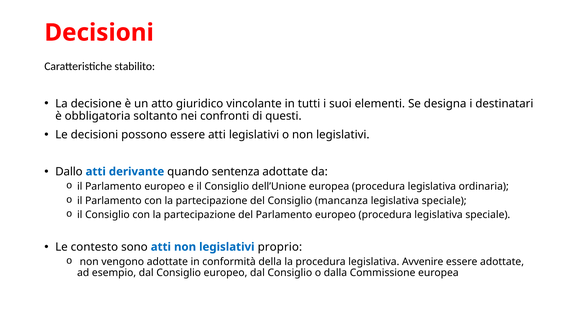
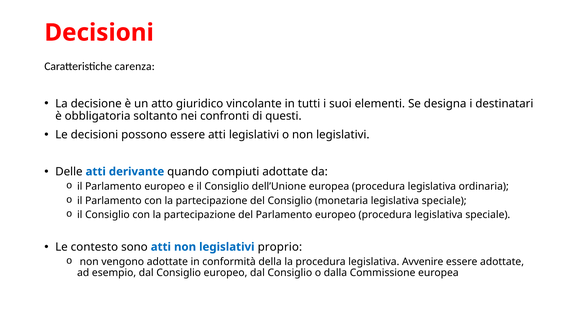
stabilito: stabilito -> carenza
Dallo: Dallo -> Delle
sentenza: sentenza -> compiuti
mancanza: mancanza -> monetaria
